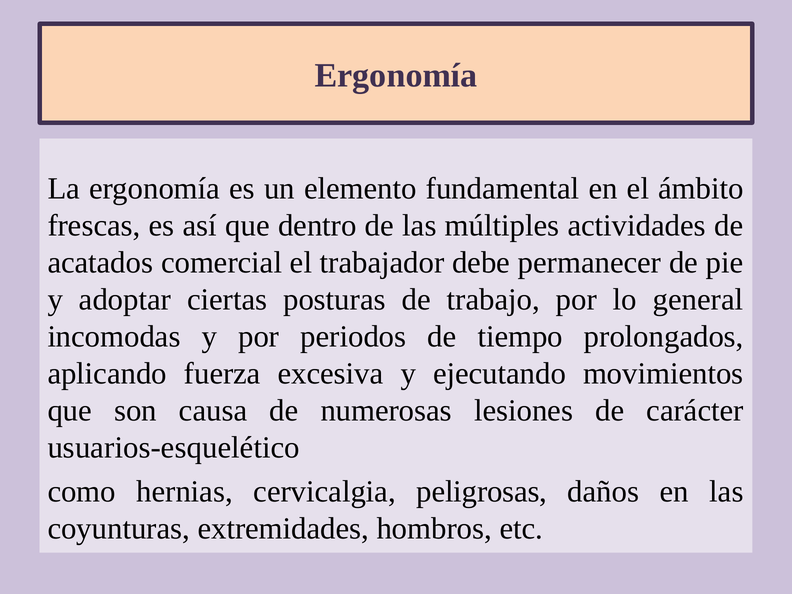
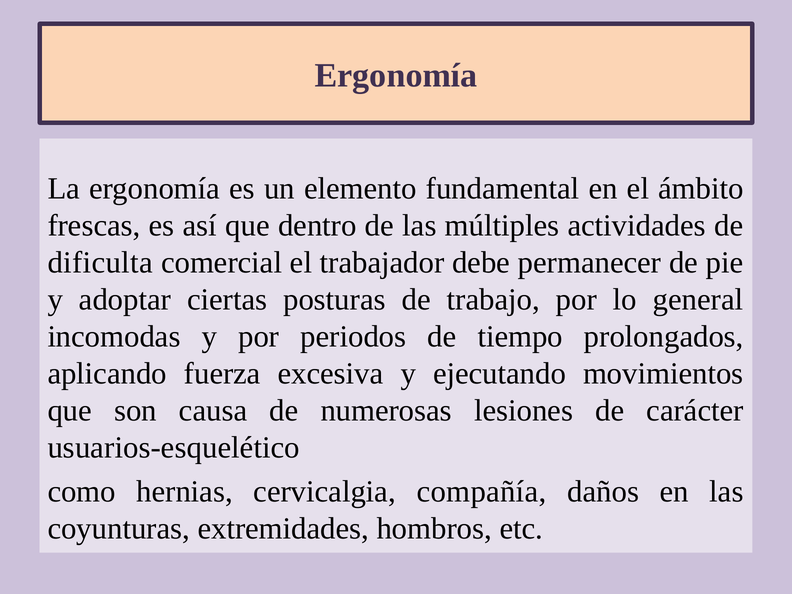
acatados: acatados -> dificulta
peligrosas: peligrosas -> compañía
